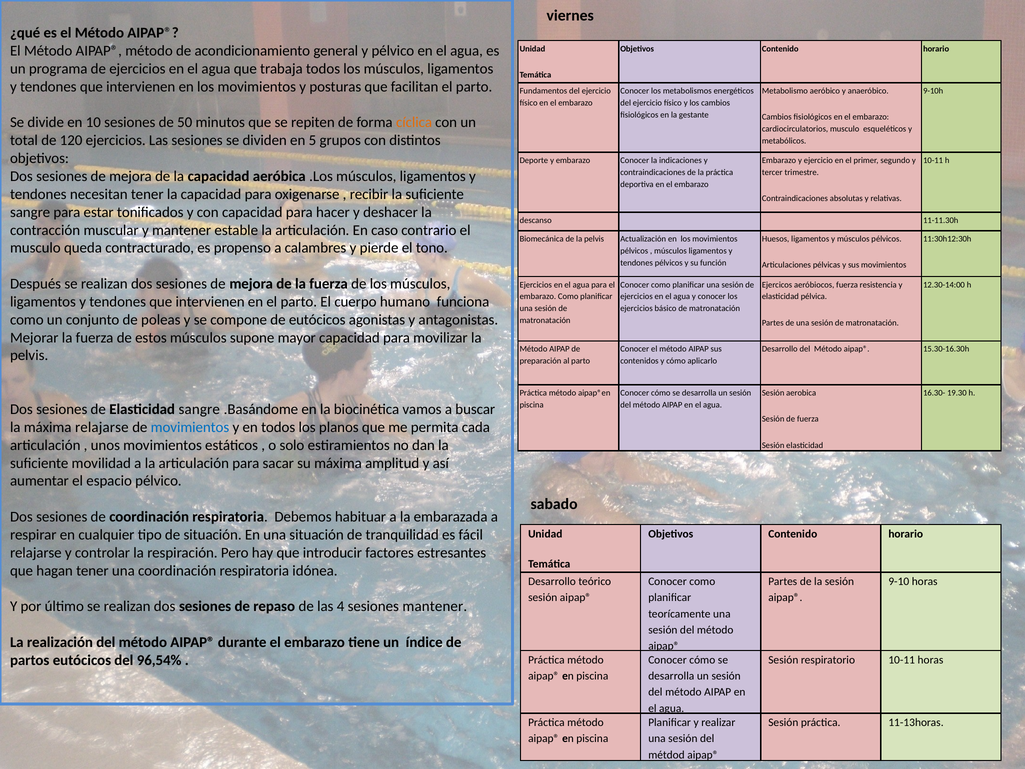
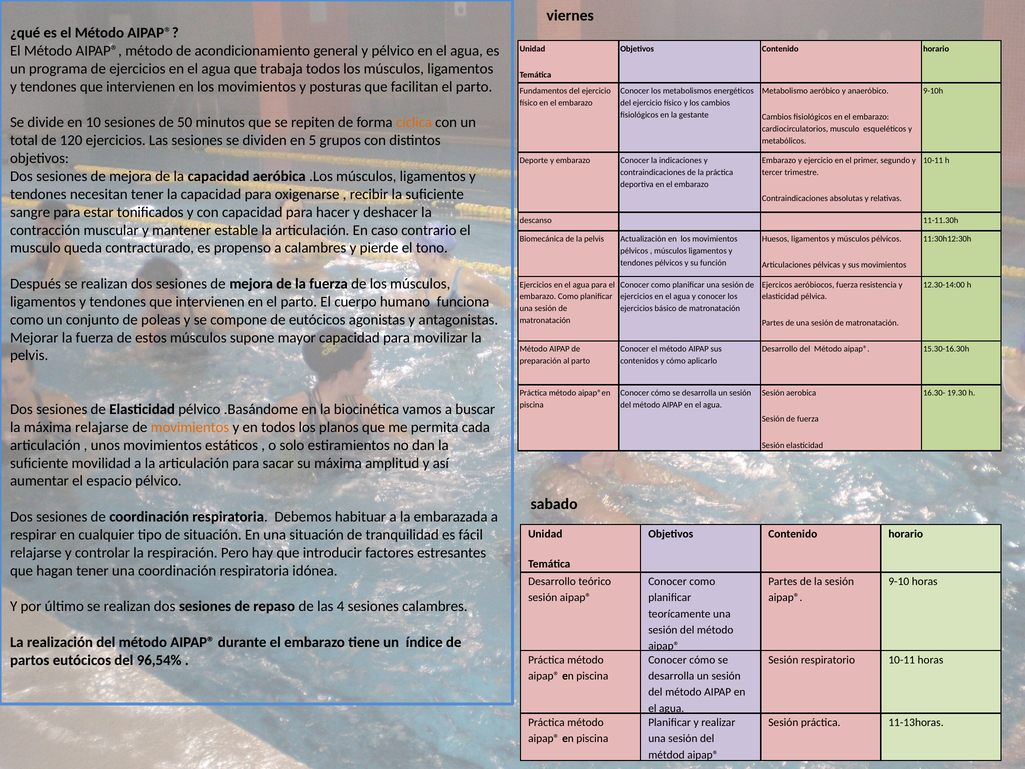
Elasticidad sangre: sangre -> pélvico
movimientos at (190, 427) colour: blue -> orange
sesiones mantener: mantener -> calambres
